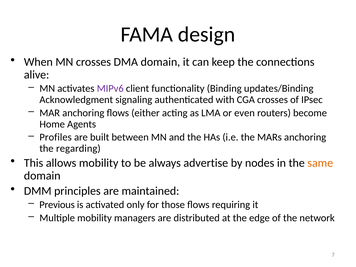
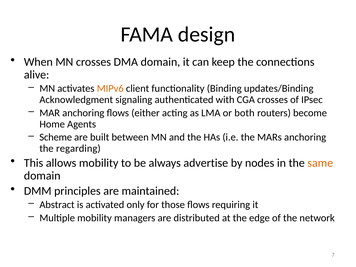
MIPv6 colour: purple -> orange
even: even -> both
Profiles: Profiles -> Scheme
Previous: Previous -> Abstract
